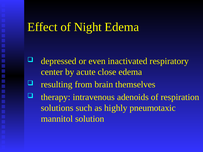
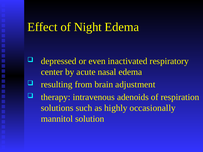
close: close -> nasal
themselves: themselves -> adjustment
pneumotaxic: pneumotaxic -> occasionally
